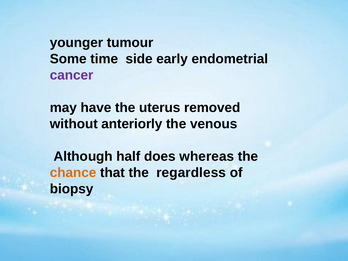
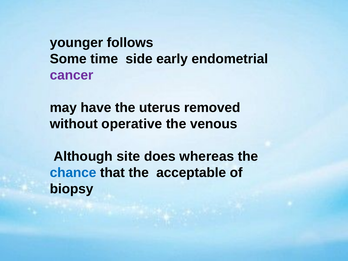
tumour: tumour -> follows
anteriorly: anteriorly -> operative
half: half -> site
chance colour: orange -> blue
regardless: regardless -> acceptable
